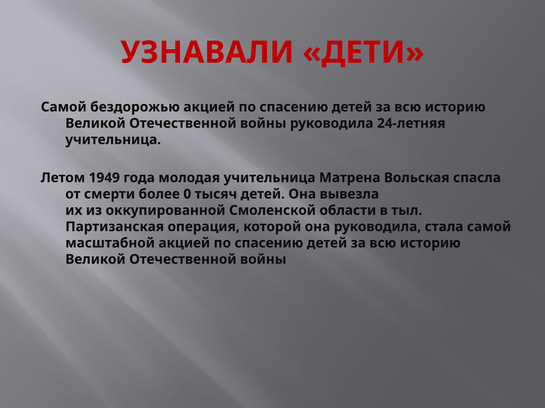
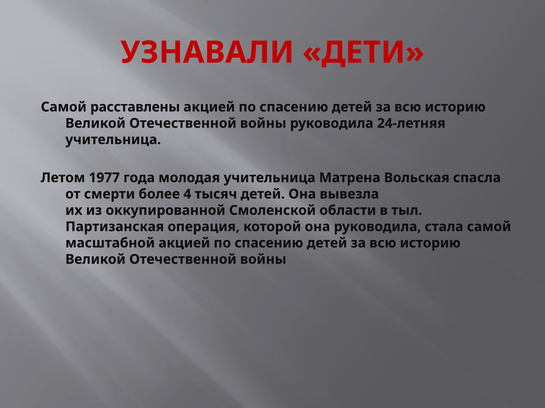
бездорожью: бездорожью -> расставлены
1949: 1949 -> 1977
0: 0 -> 4
